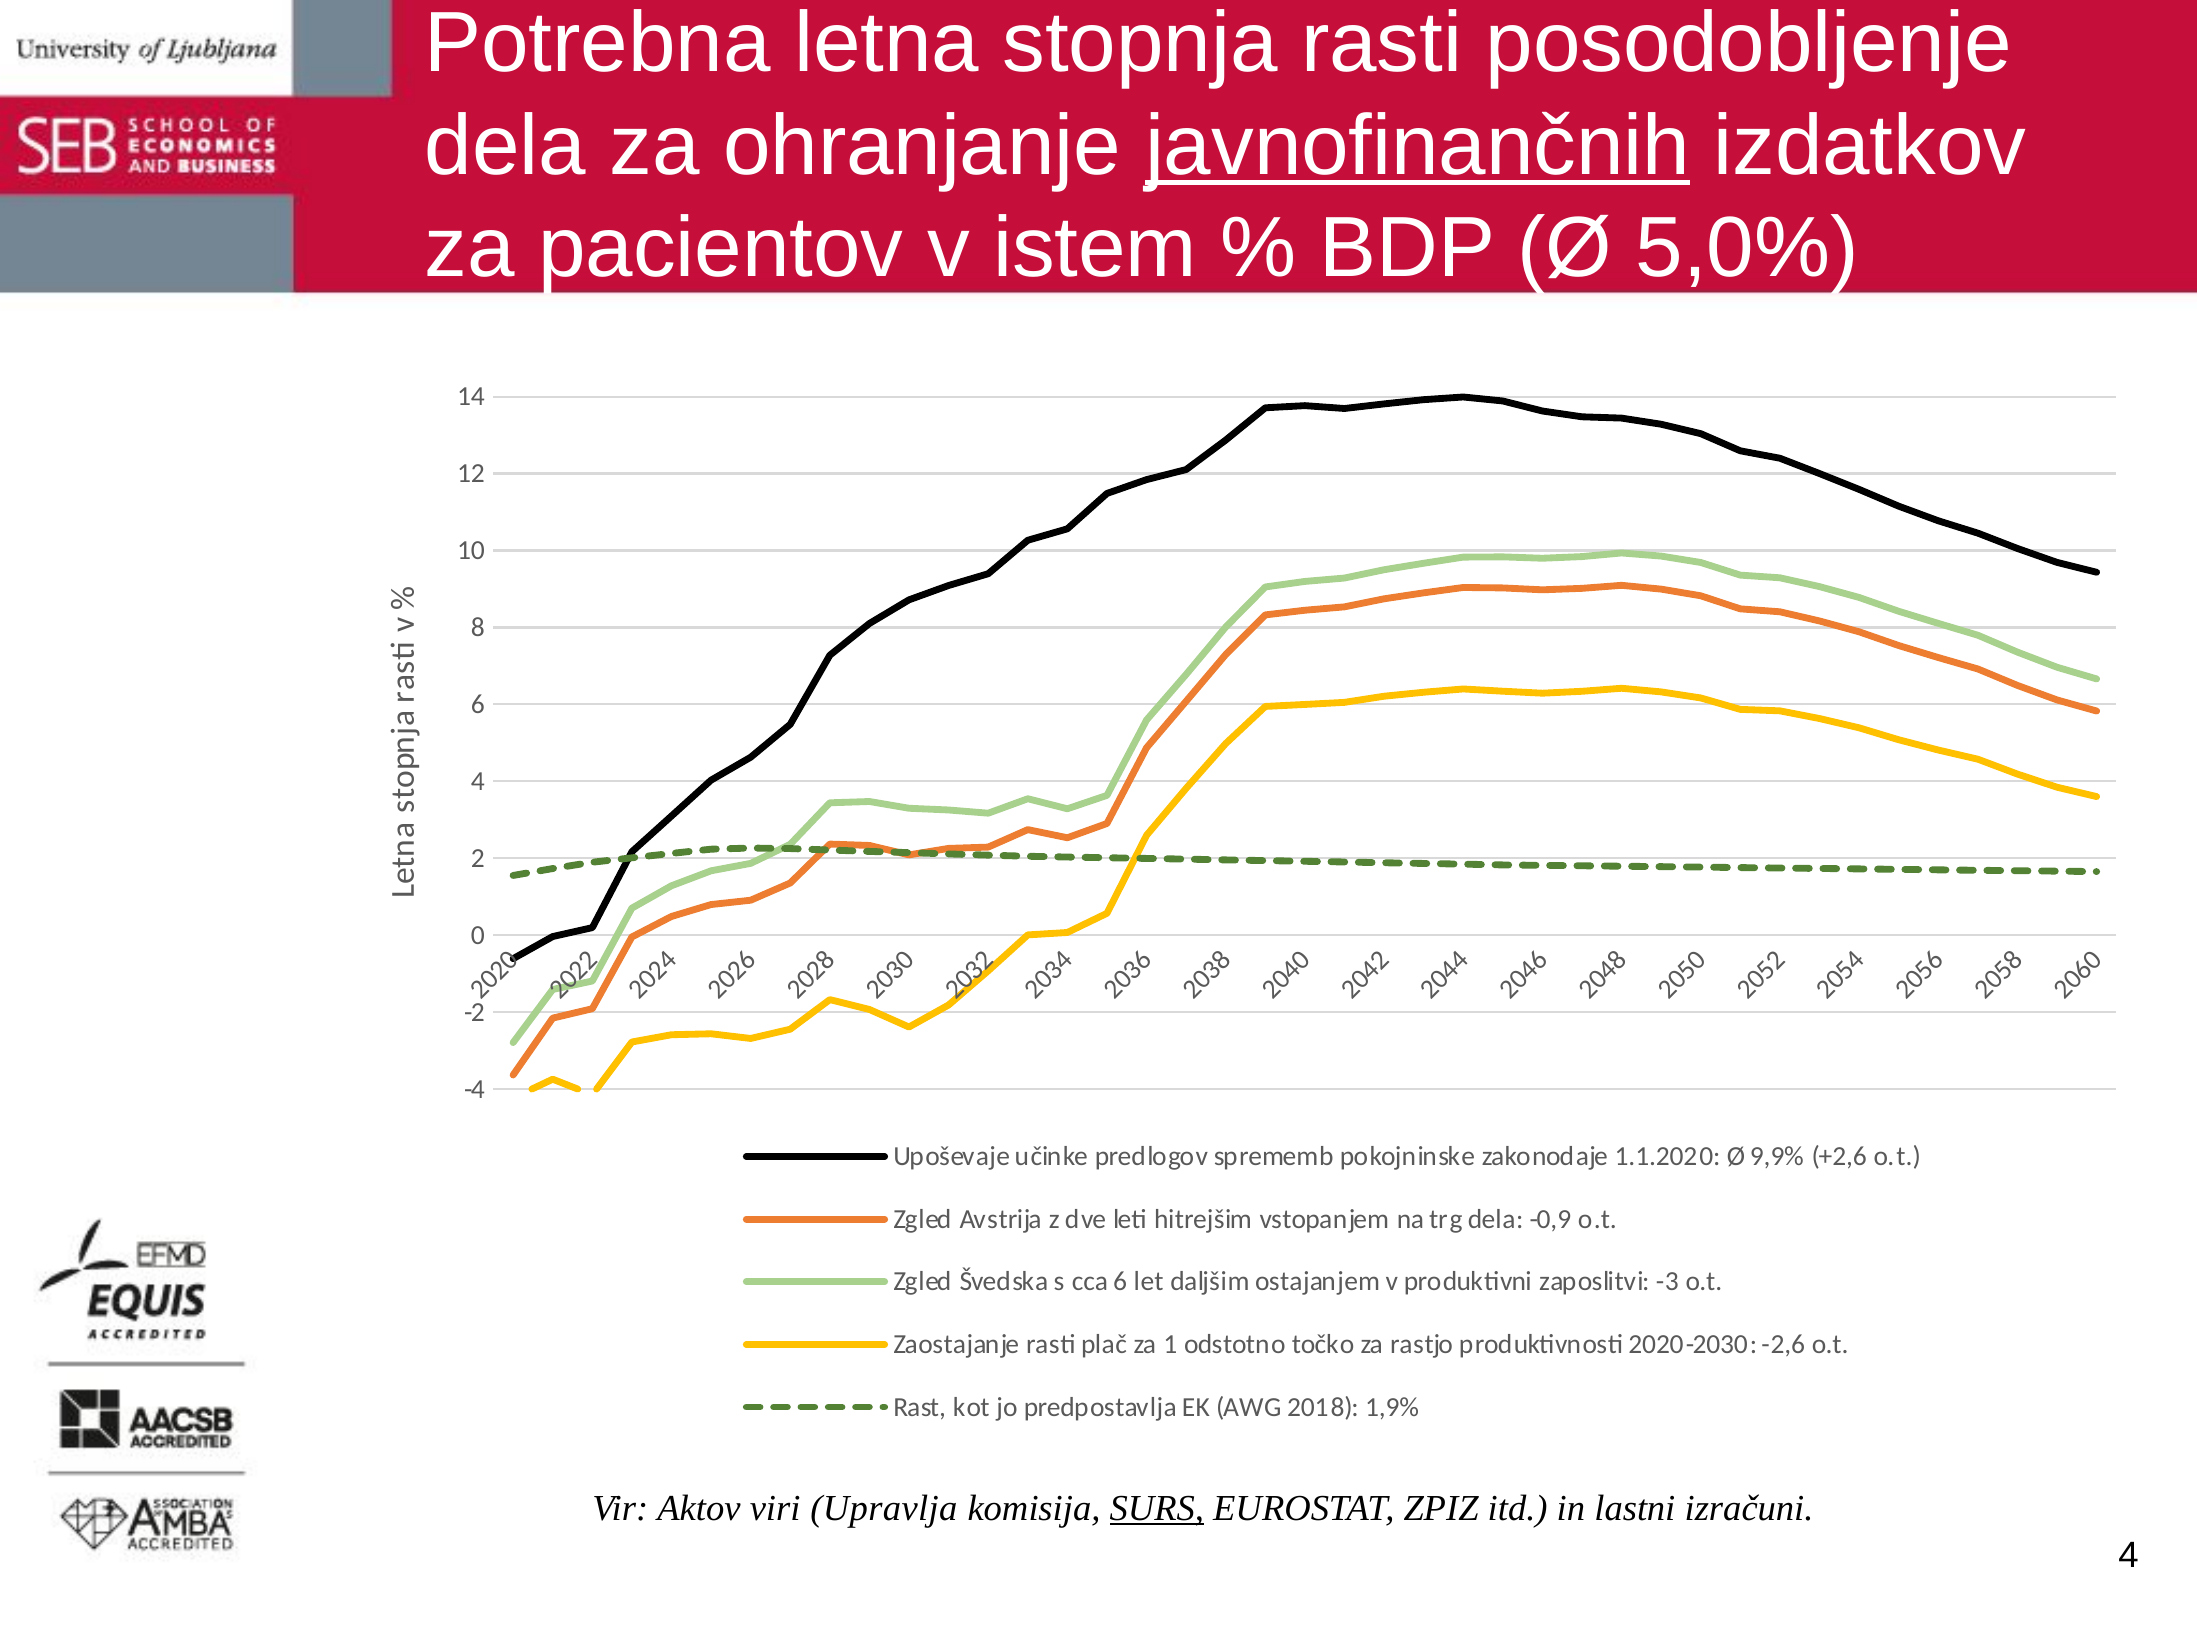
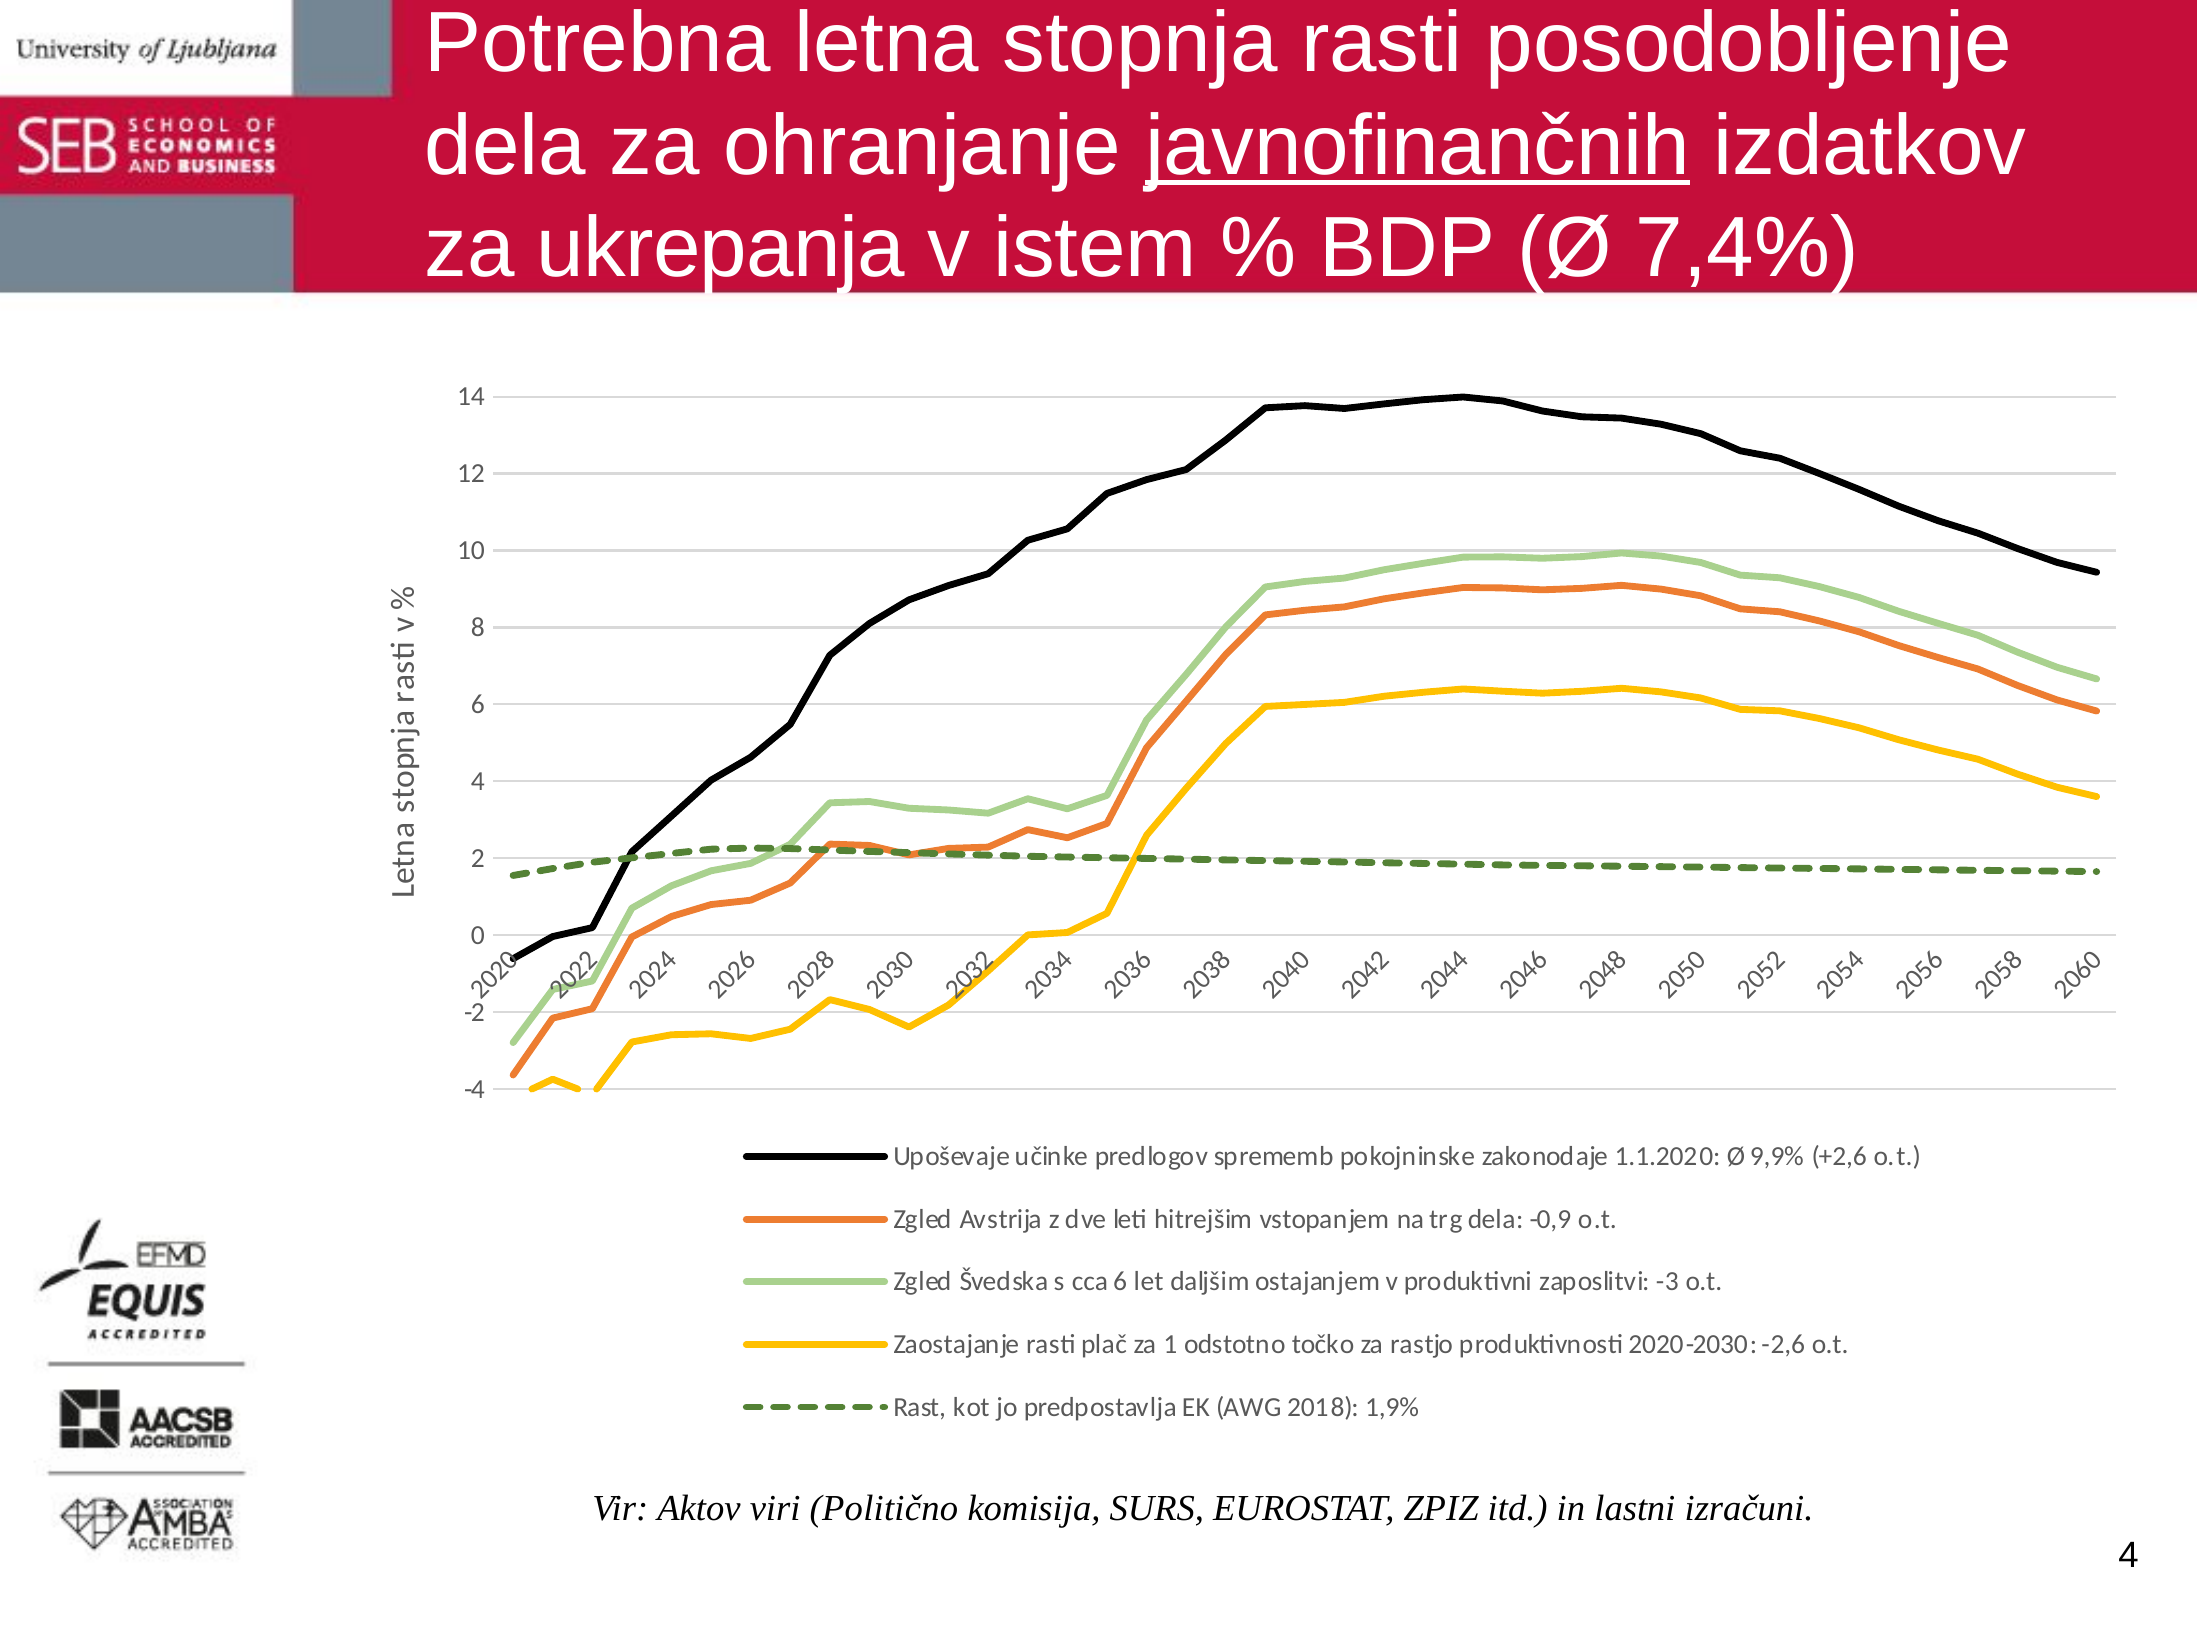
pacientov: pacientov -> ukrepanja
5,0%: 5,0% -> 7,4%
Upravlja: Upravlja -> Politično
SURS underline: present -> none
